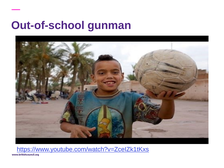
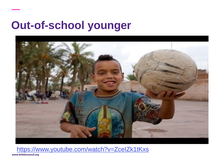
gunman: gunman -> younger
